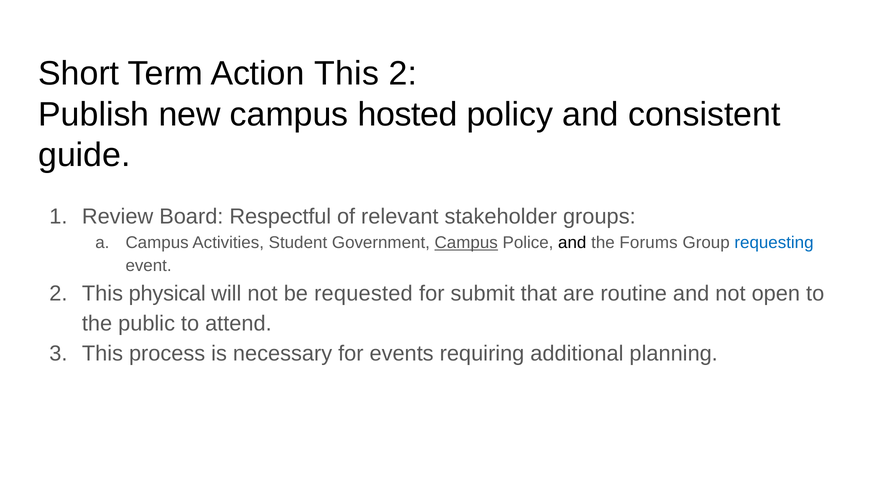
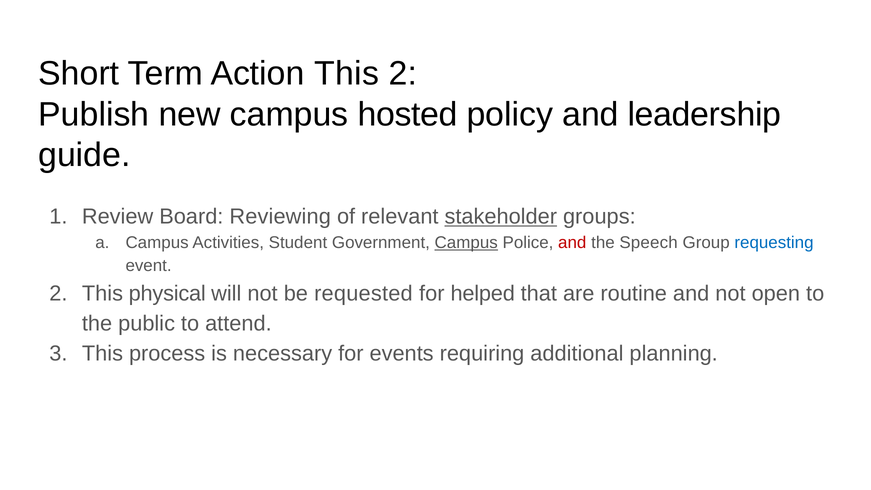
consistent: consistent -> leadership
Respectful: Respectful -> Reviewing
stakeholder underline: none -> present
and at (572, 243) colour: black -> red
Forums: Forums -> Speech
submit: submit -> helped
